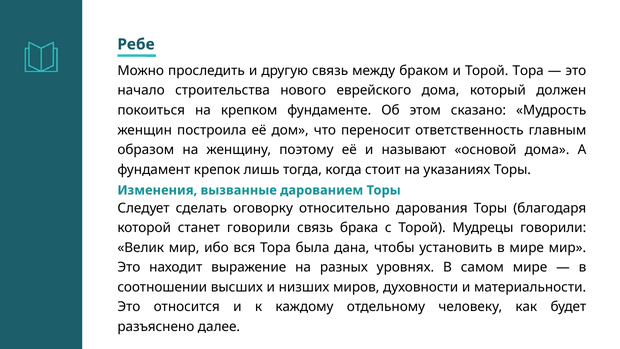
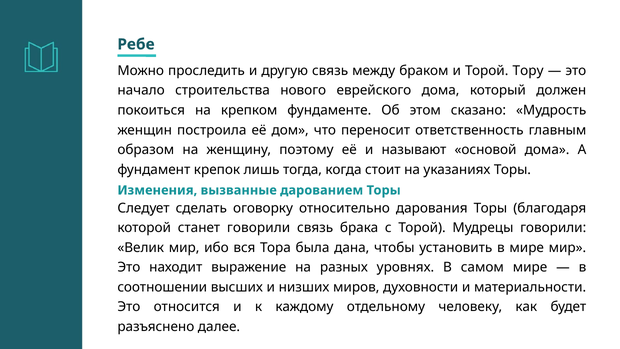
Торой Тора: Тора -> Тору
